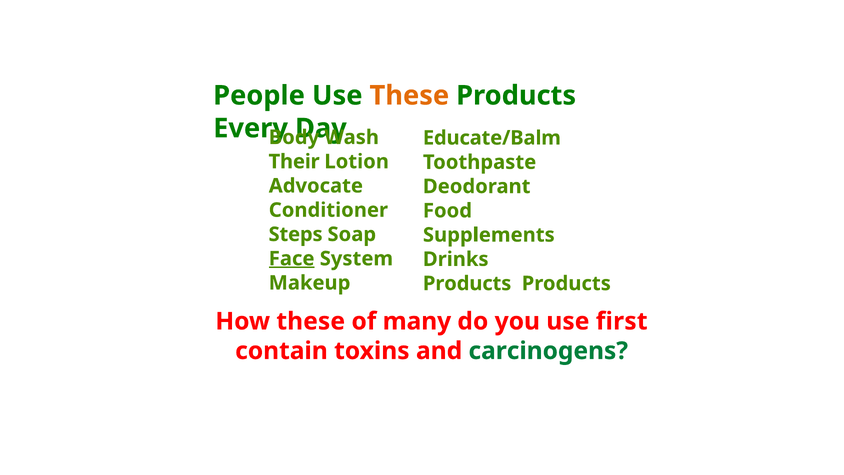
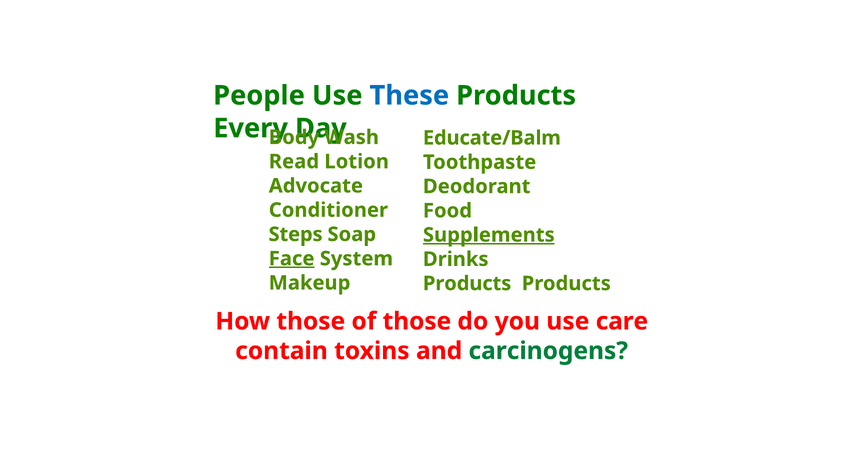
These at (409, 96) colour: orange -> blue
Their: Their -> Read
Supplements underline: none -> present
How these: these -> those
of many: many -> those
first: first -> care
